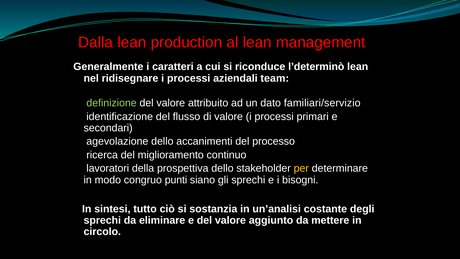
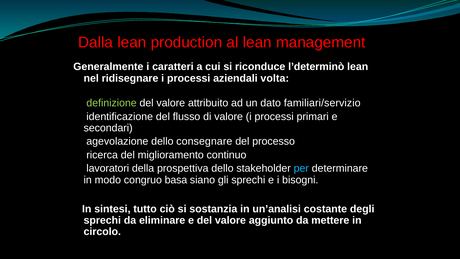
team: team -> volta
accanimenti: accanimenti -> consegnare
per colour: yellow -> light blue
punti: punti -> basa
